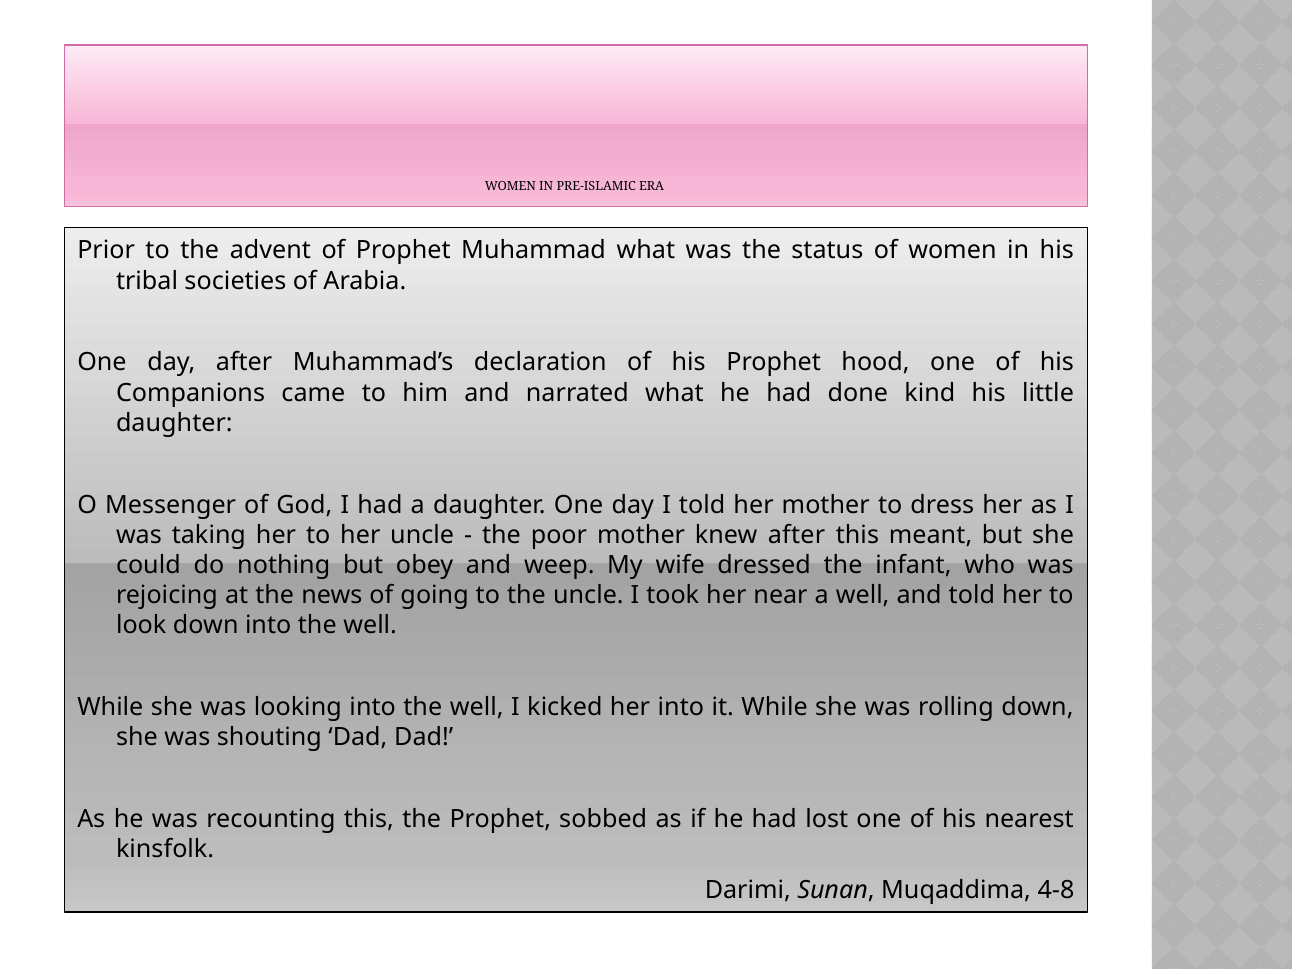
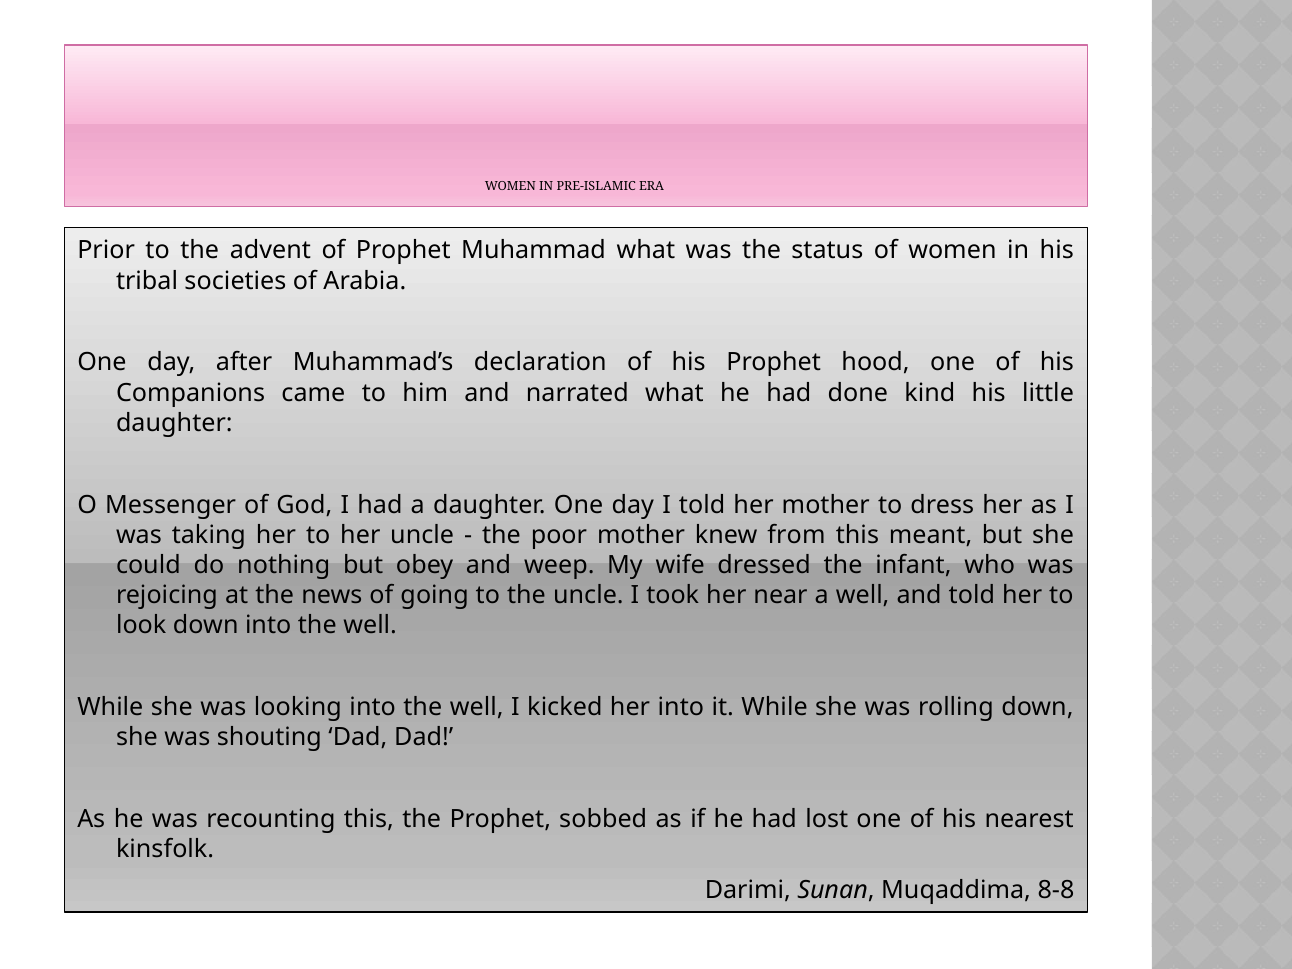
knew after: after -> from
4-8: 4-8 -> 8-8
